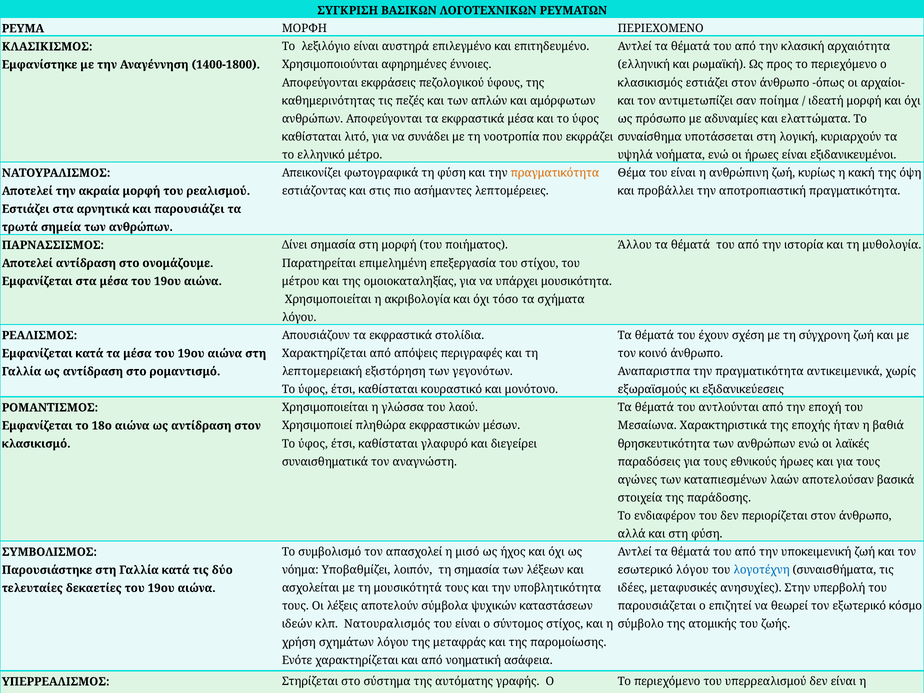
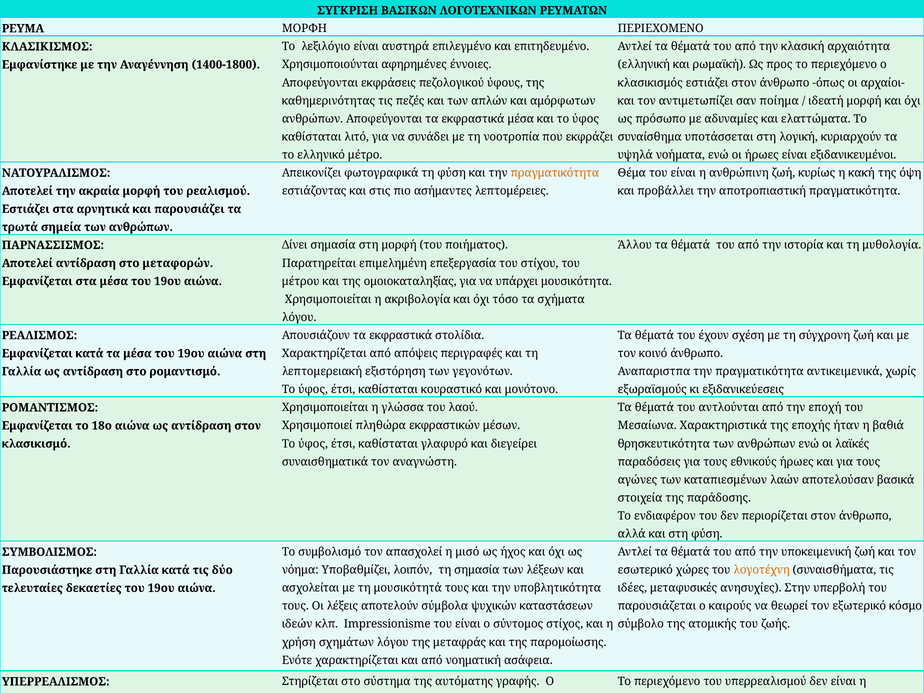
ονομάζουμε: ονομάζουμε -> μεταφορών
εσωτερικό λόγου: λόγου -> χώρες
λογοτέχνη colour: blue -> orange
επιζητεί: επιζητεί -> καιρούς
Νατουραλισμός: Νατουραλισμός -> Impressionisme
